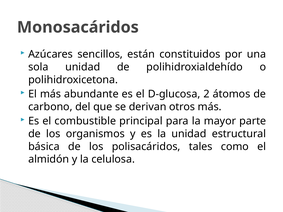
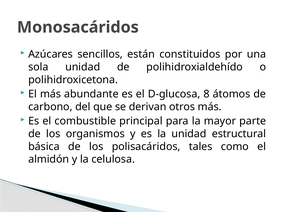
2: 2 -> 8
